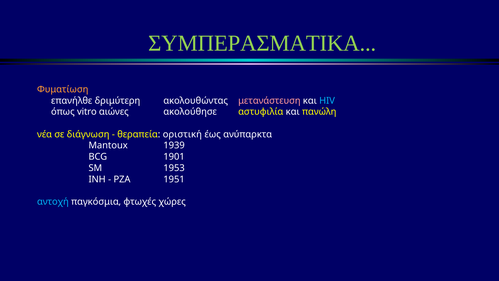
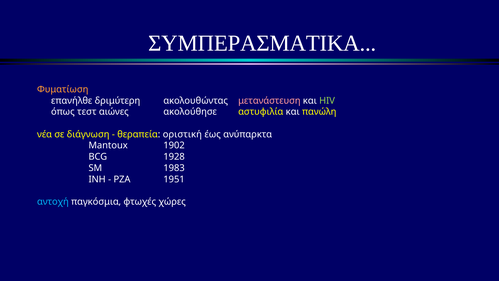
ΣΥΜΠΕΡΑΣΜΑΤΙΚΑ colour: light green -> white
HIV colour: light blue -> light green
vitro: vitro -> τεστ
1939: 1939 -> 1902
1901: 1901 -> 1928
1953: 1953 -> 1983
